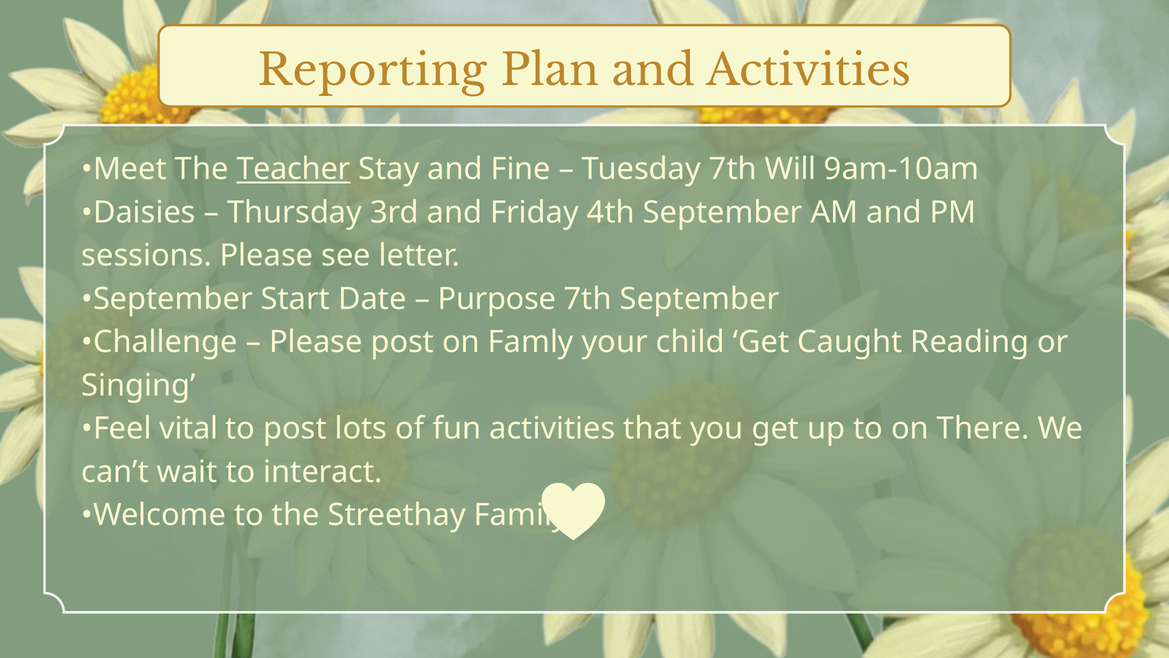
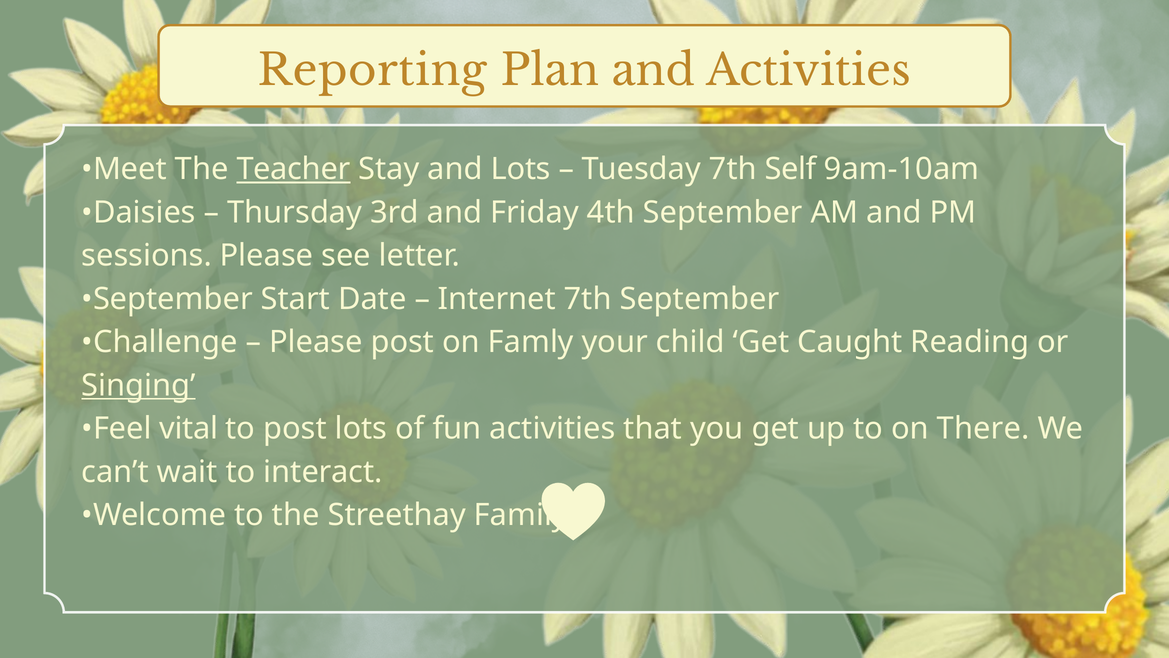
and Fine: Fine -> Lots
Will: Will -> Self
Purpose: Purpose -> Internet
Singing underline: none -> present
